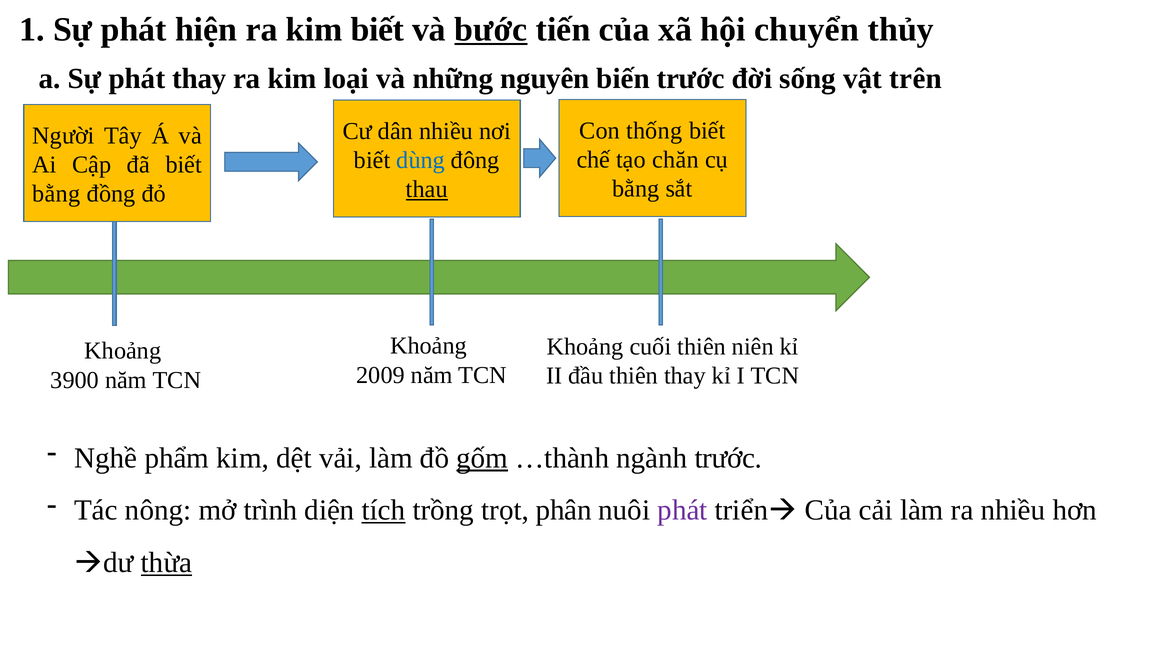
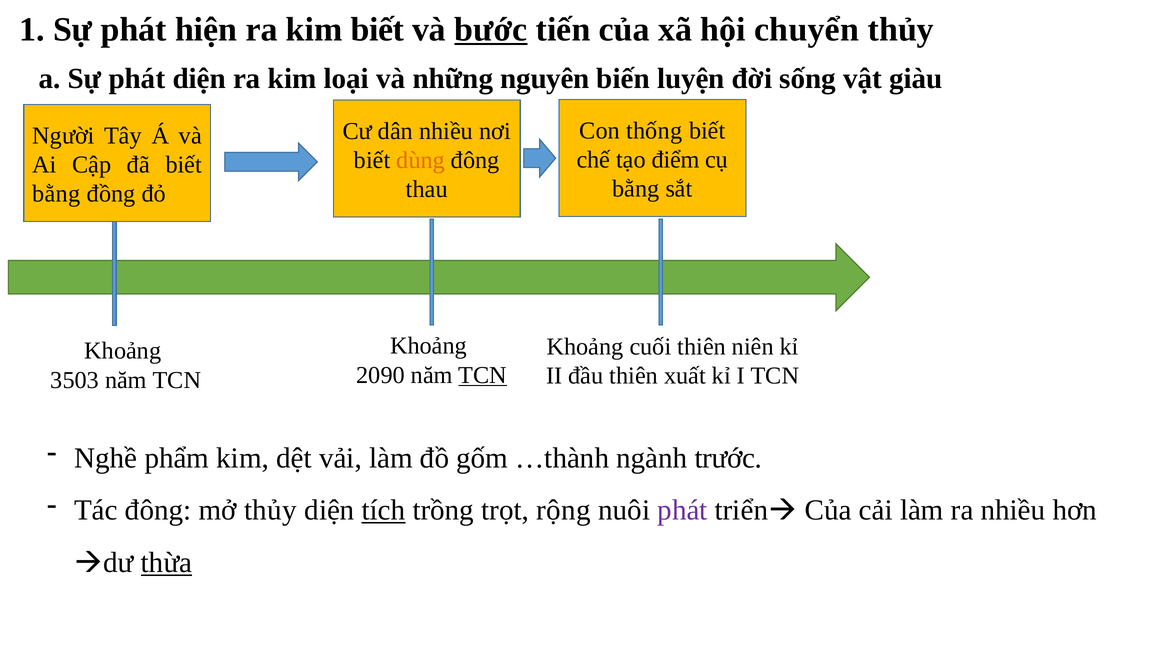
phát thay: thay -> diện
biến trước: trước -> luyện
trên: trên -> giàu
chăn: chăn -> điểm
dùng colour: blue -> orange
thau underline: present -> none
2009: 2009 -> 2090
TCN at (483, 375) underline: none -> present
thiên thay: thay -> xuất
3900: 3900 -> 3503
gốm underline: present -> none
Tác nông: nông -> đông
mở trình: trình -> thủy
phân: phân -> rộng
